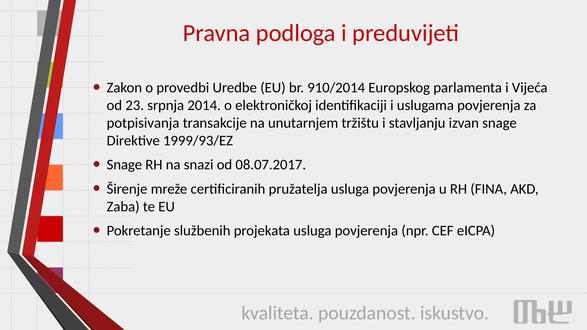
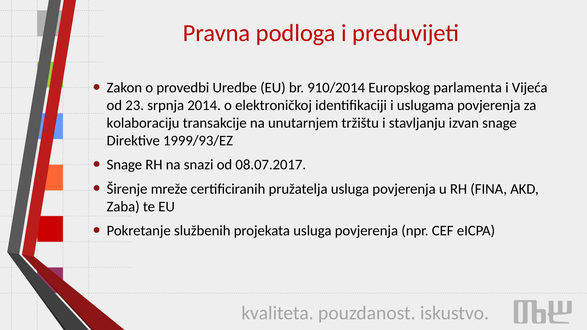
potpisivanja: potpisivanja -> kolaboraciju
